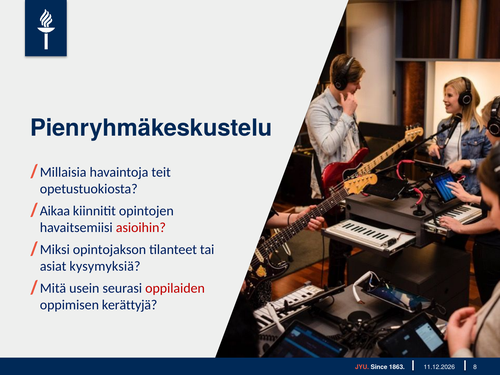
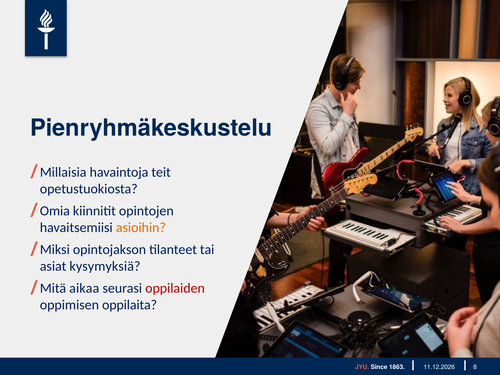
Aikaa: Aikaa -> Omia
asioihin colour: red -> orange
usein: usein -> aikaa
kerättyjä: kerättyjä -> oppilaita
